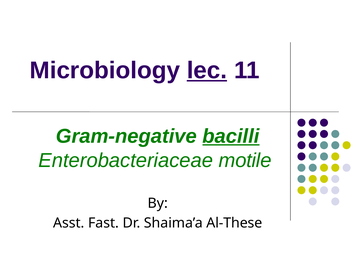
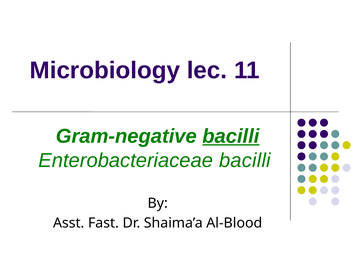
lec underline: present -> none
Enterobacteriaceae motile: motile -> bacilli
Al-These: Al-These -> Al-Blood
